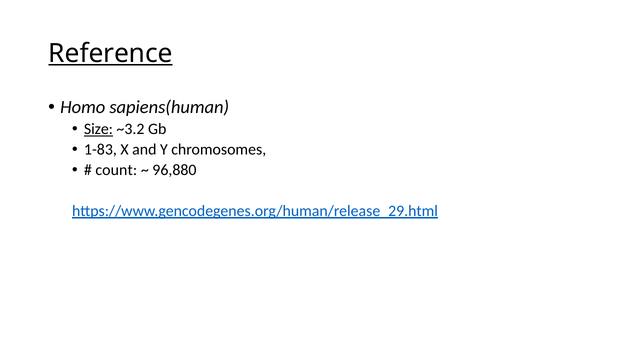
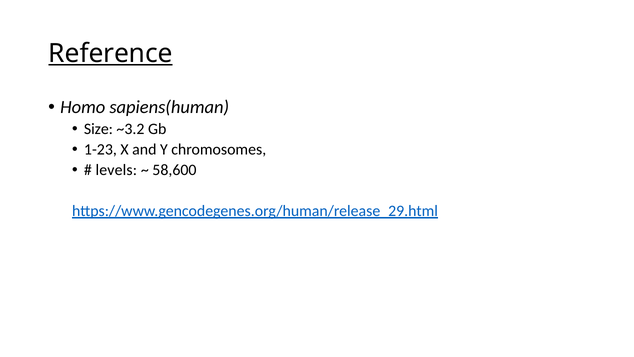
Size underline: present -> none
1-83: 1-83 -> 1-23
count: count -> levels
96,880: 96,880 -> 58,600
